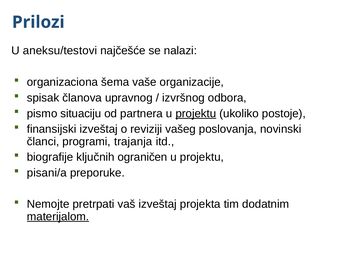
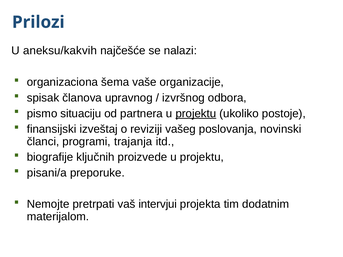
aneksu/testovi: aneksu/testovi -> aneksu/kakvih
ograničen: ograničen -> proizvede
vaš izveštaj: izveštaj -> intervjui
materijalom underline: present -> none
